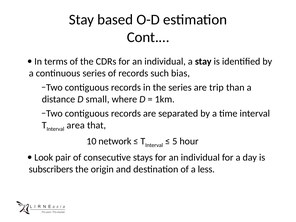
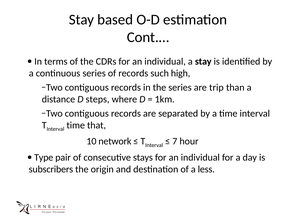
bias: bias -> high
small: small -> steps
Interval area: area -> time
5: 5 -> 7
Look: Look -> Type
